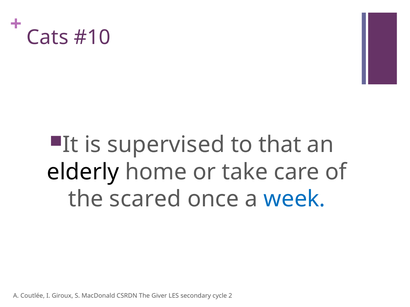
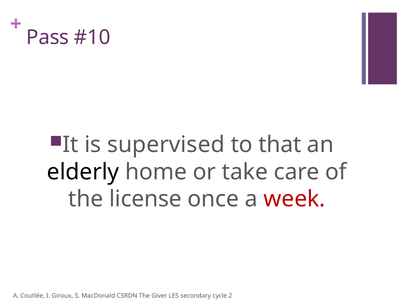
Cats: Cats -> Pass
scared: scared -> license
week colour: blue -> red
